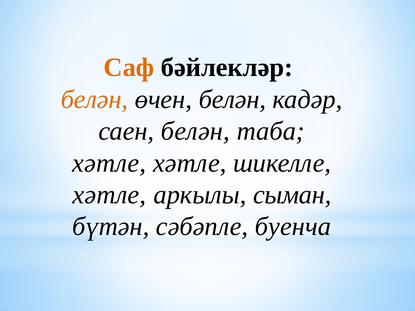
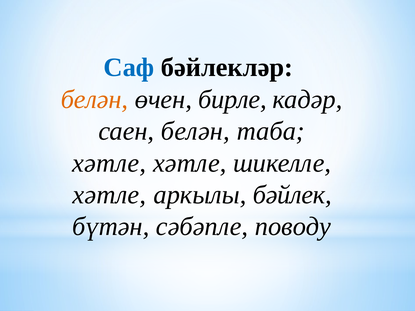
Саф colour: orange -> blue
өчен белән: белән -> бирле
сыман: сыман -> бәйлек
буенча: буенча -> поводу
